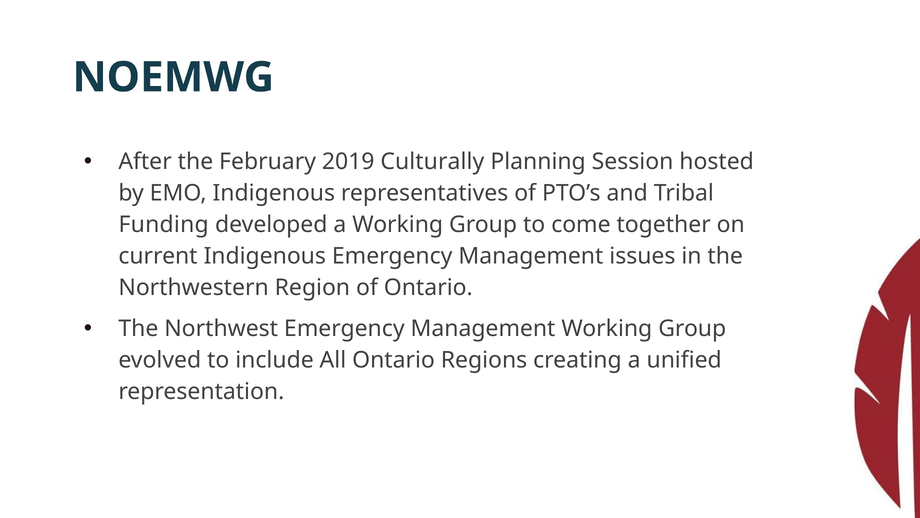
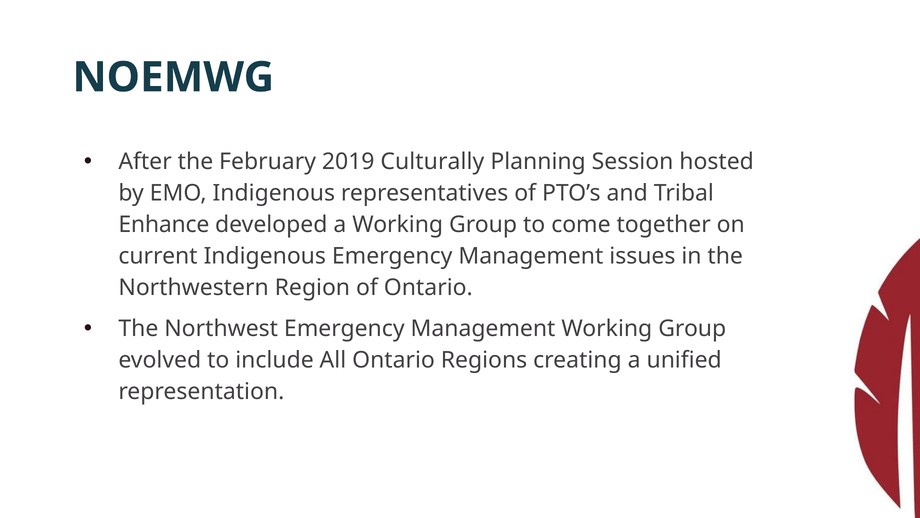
Funding: Funding -> Enhance
